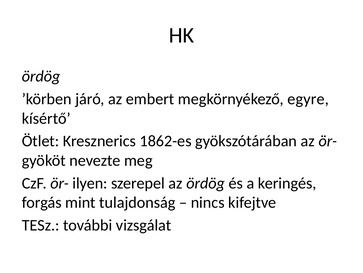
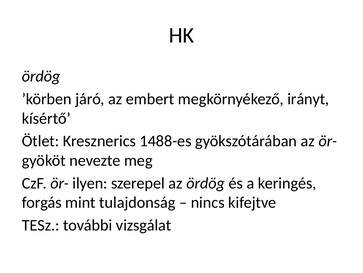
egyre: egyre -> irányt
1862-es: 1862-es -> 1488-es
